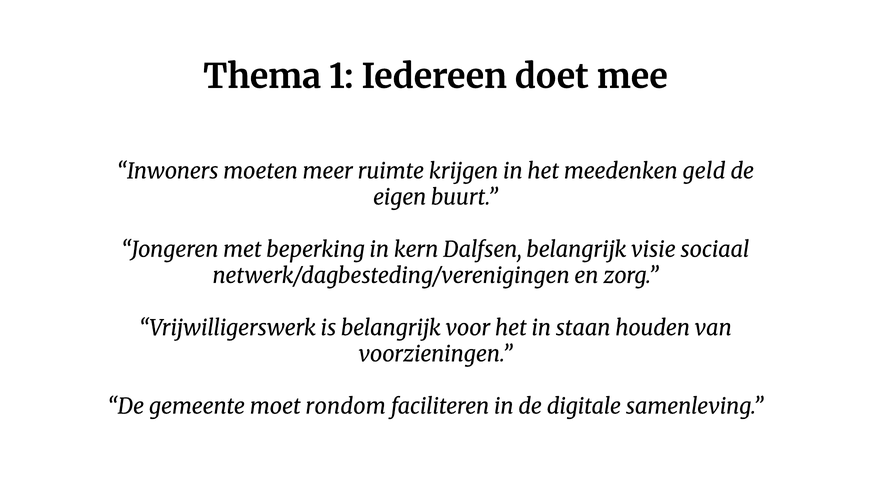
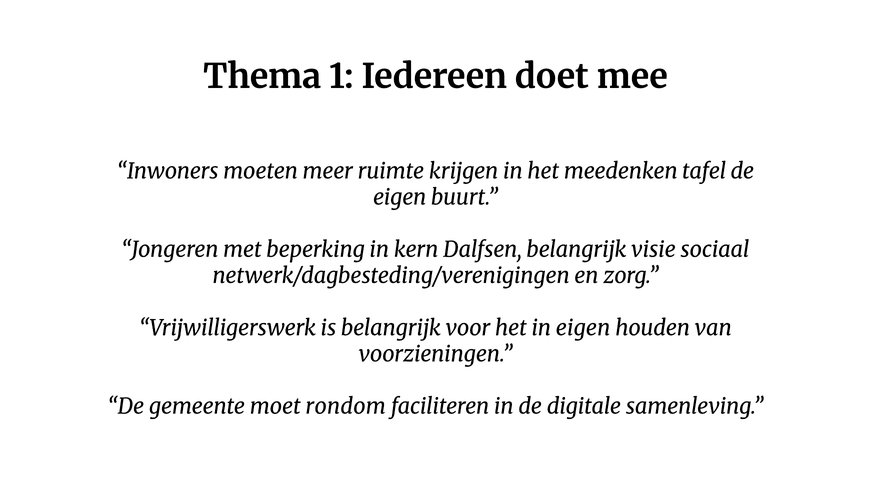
geld: geld -> tafel
in staan: staan -> eigen
